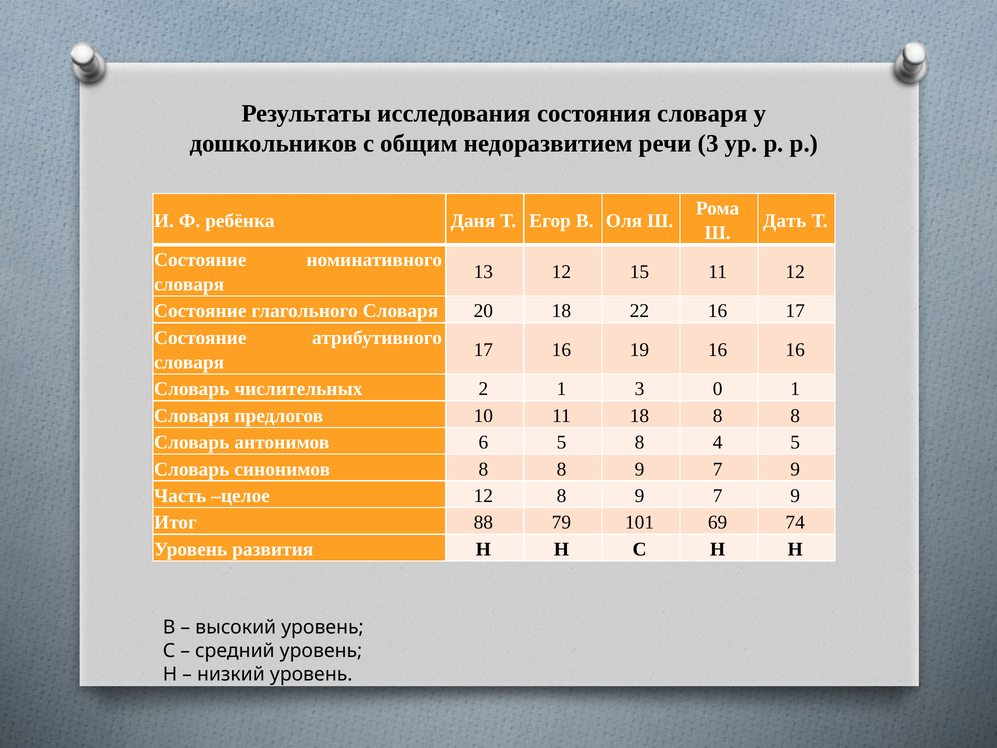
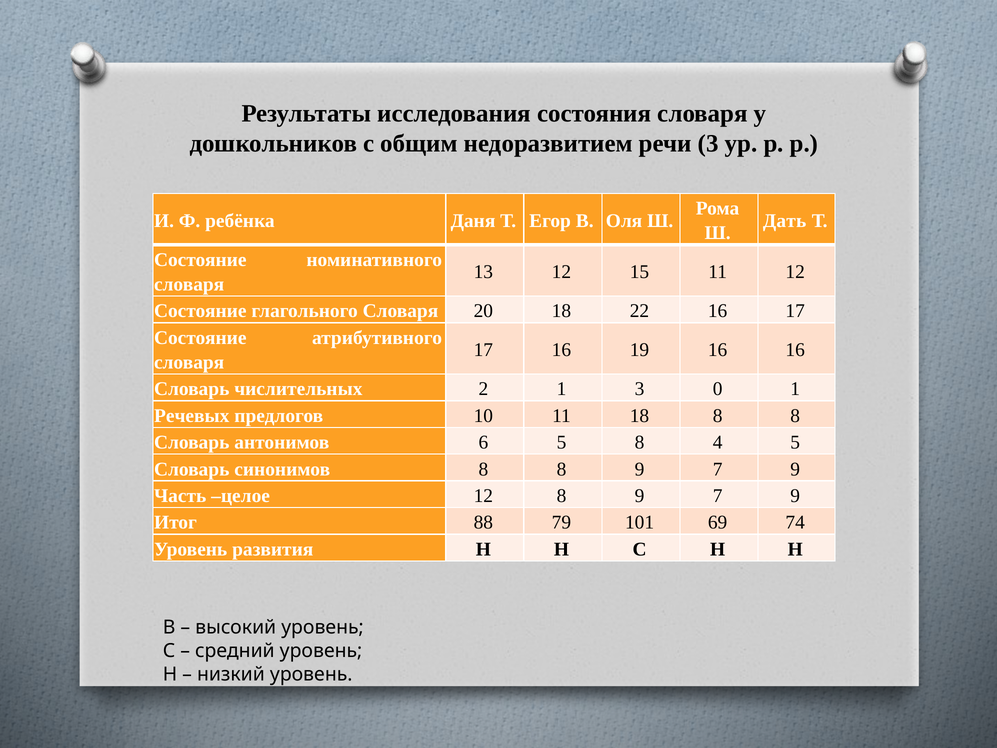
Словаря at (192, 416): Словаря -> Речевых
